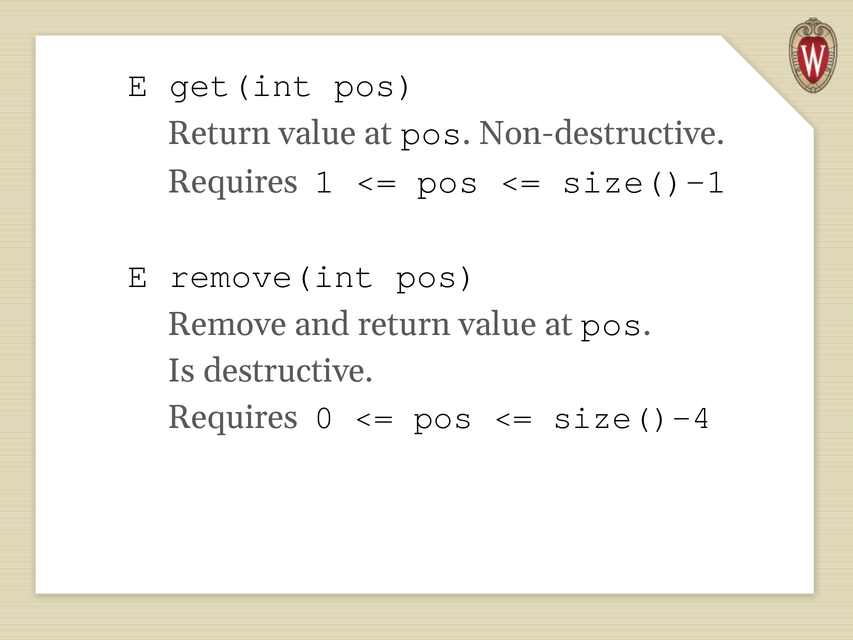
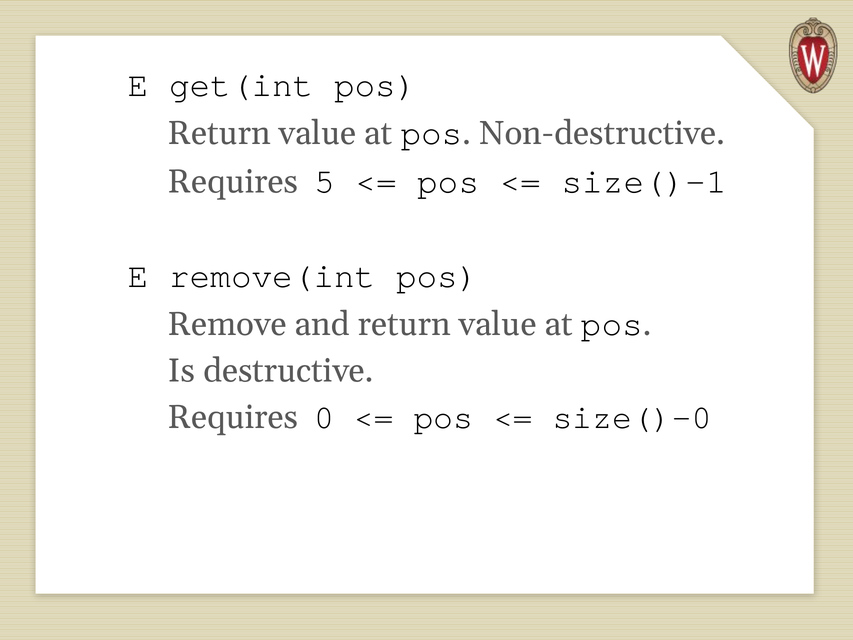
1: 1 -> 5
size()-4: size()-4 -> size()-0
